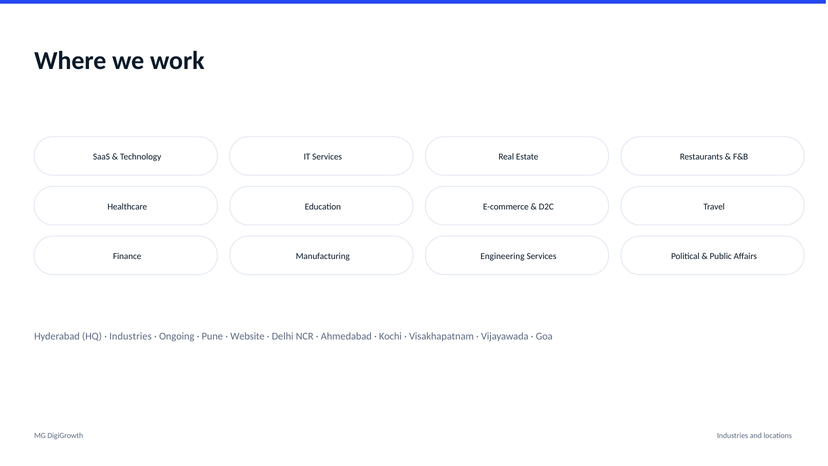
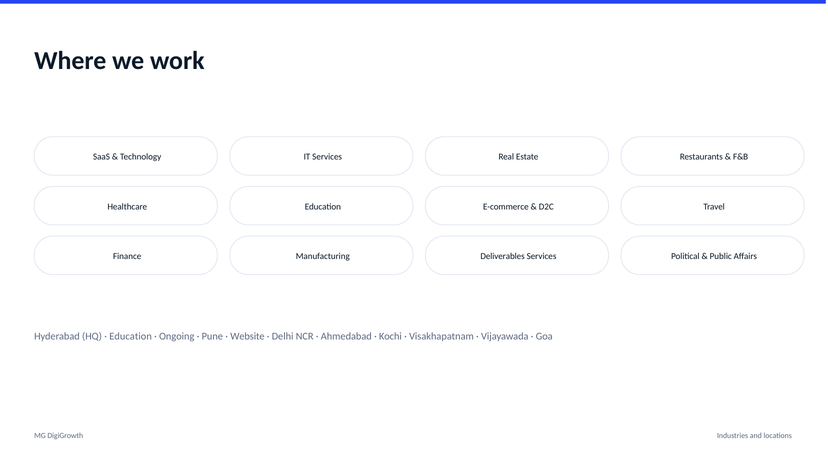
Engineering: Engineering -> Deliverables
Industries at (131, 336): Industries -> Education
